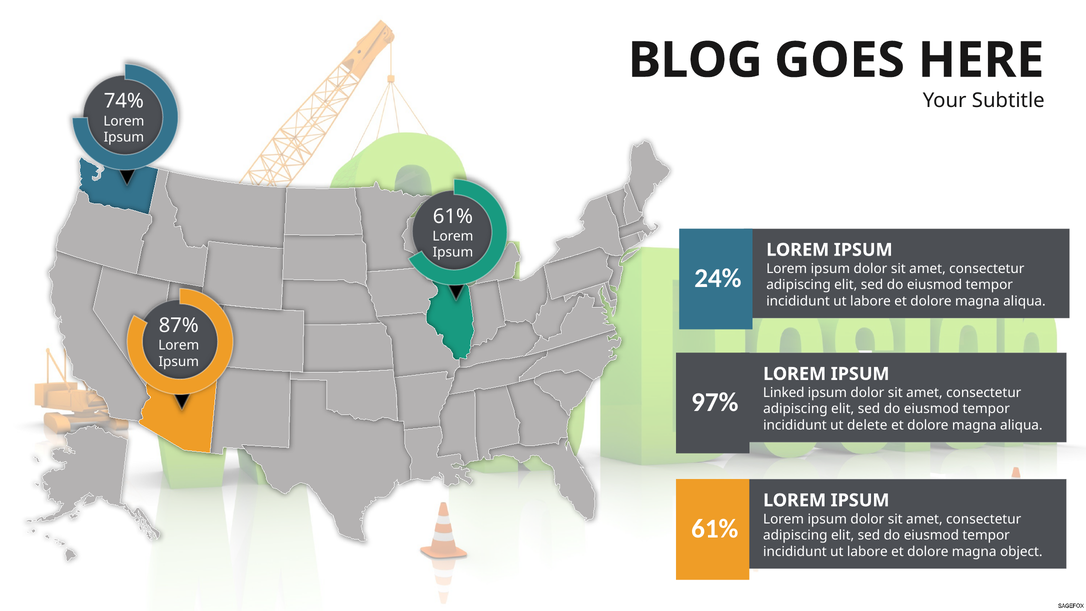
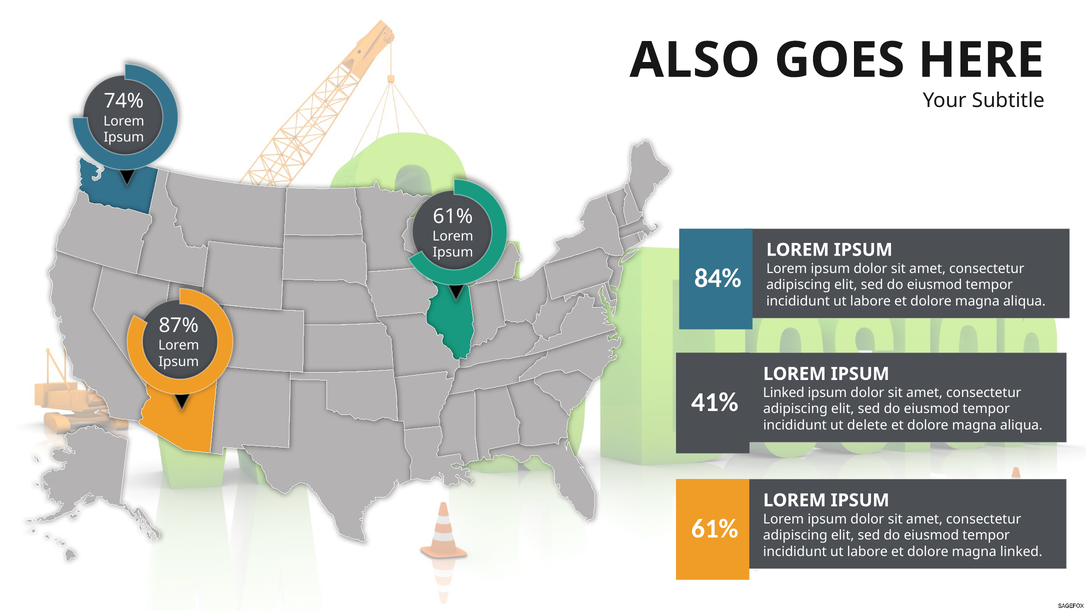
BLOG: BLOG -> ALSO
24%: 24% -> 84%
97%: 97% -> 41%
magna object: object -> linked
